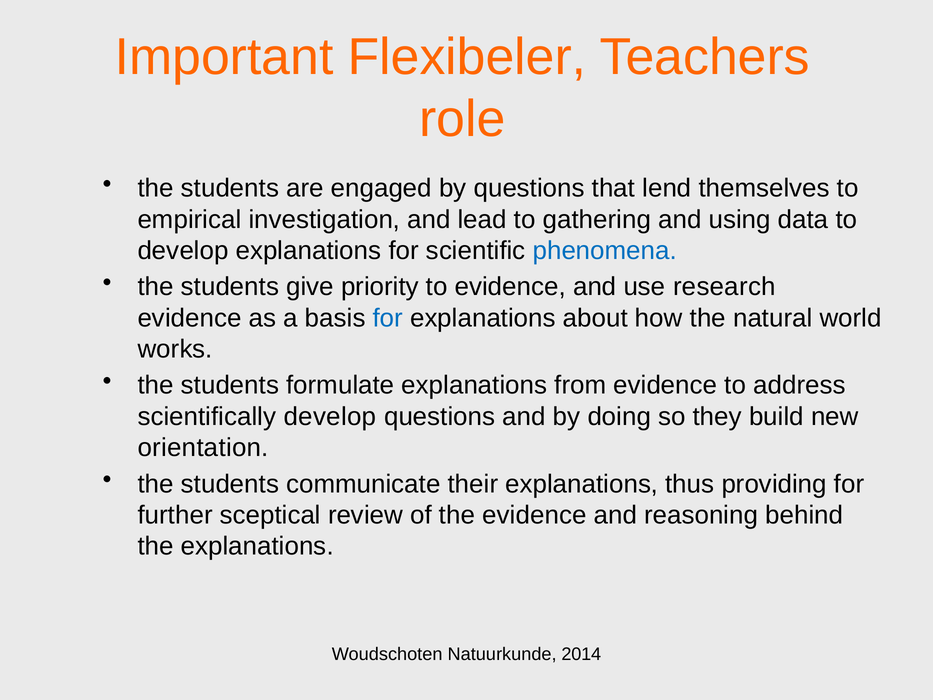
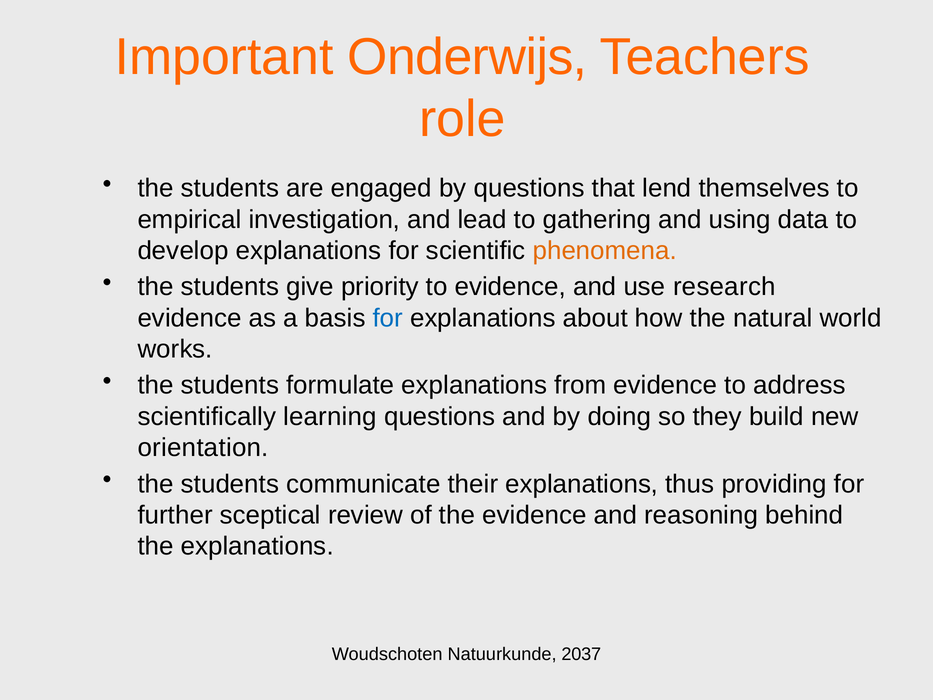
Flexibeler: Flexibeler -> Onderwijs
phenomena colour: blue -> orange
scientifically develop: develop -> learning
2014: 2014 -> 2037
